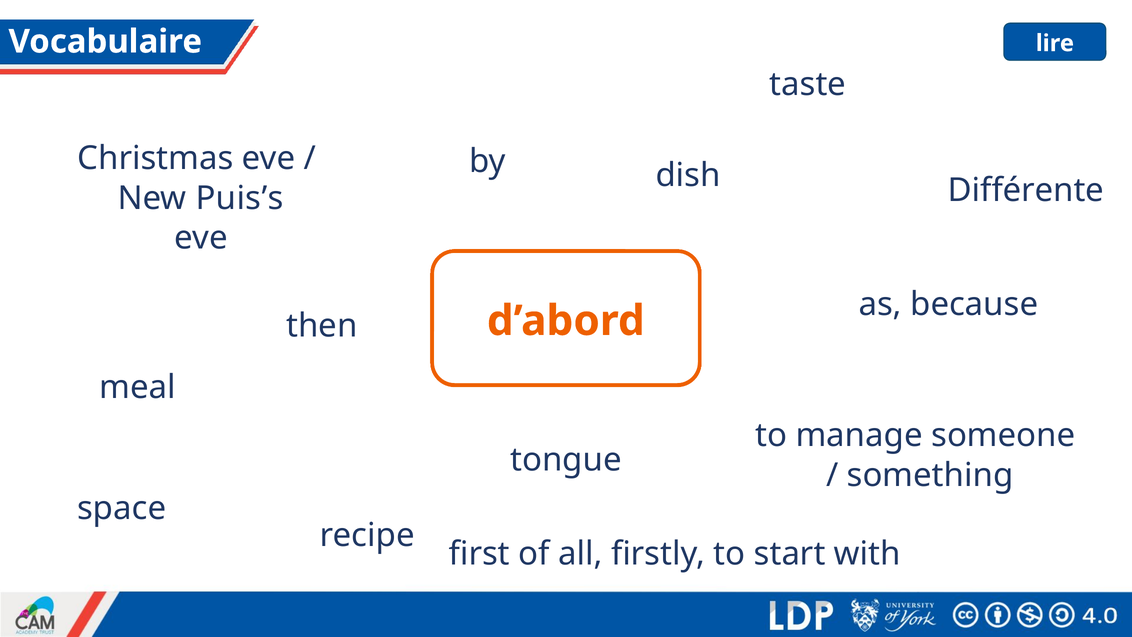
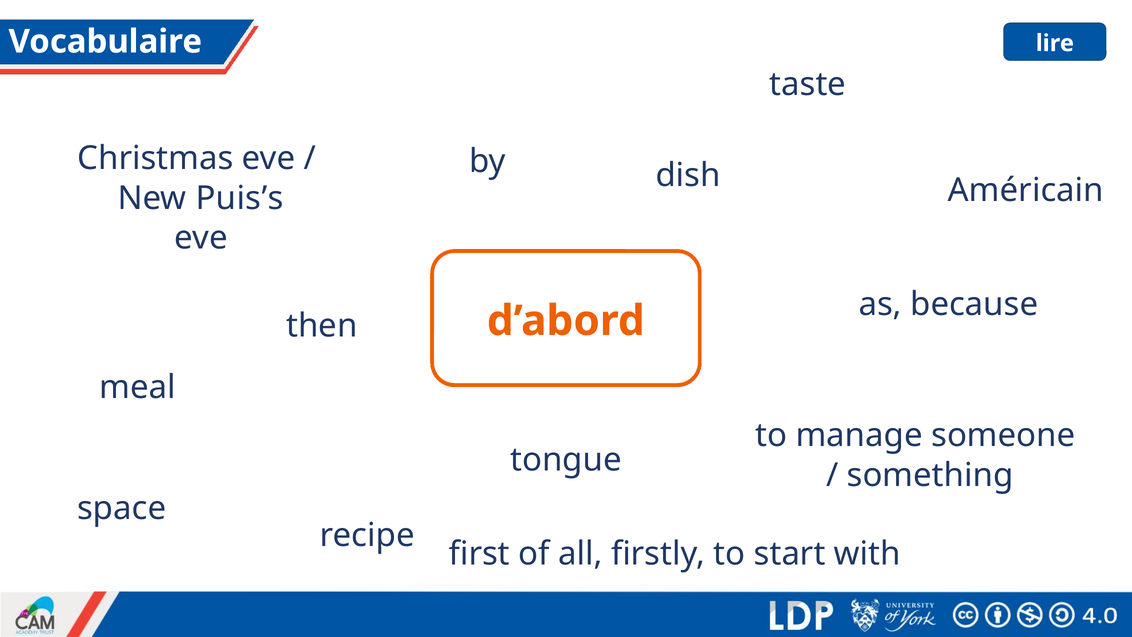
Différente: Différente -> Américain
